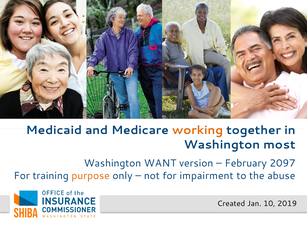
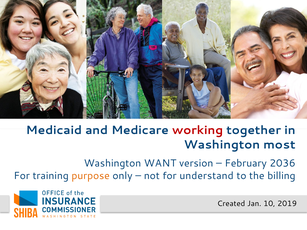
working colour: orange -> red
2097: 2097 -> 2036
impairment: impairment -> understand
abuse: abuse -> billing
